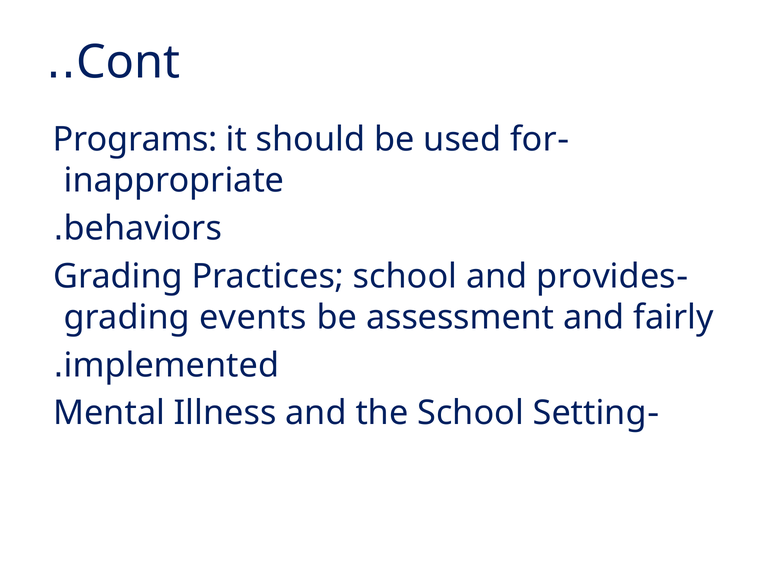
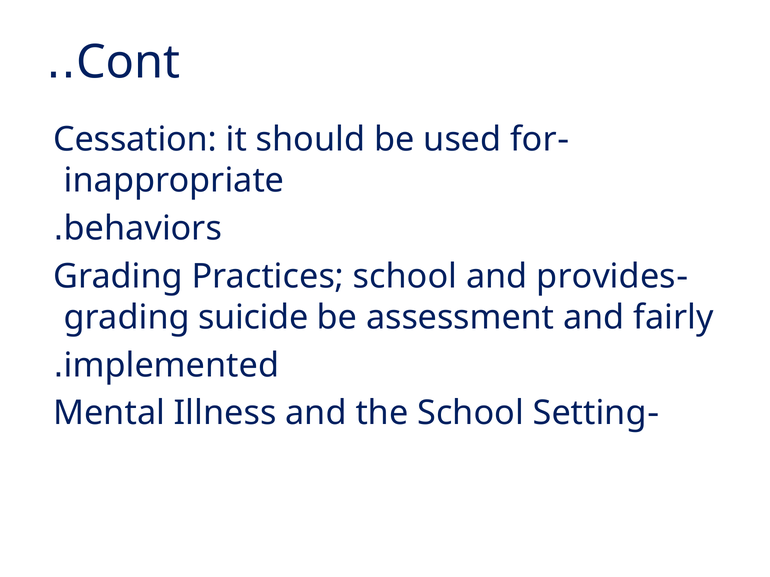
Programs: Programs -> Cessation
events: events -> suicide
